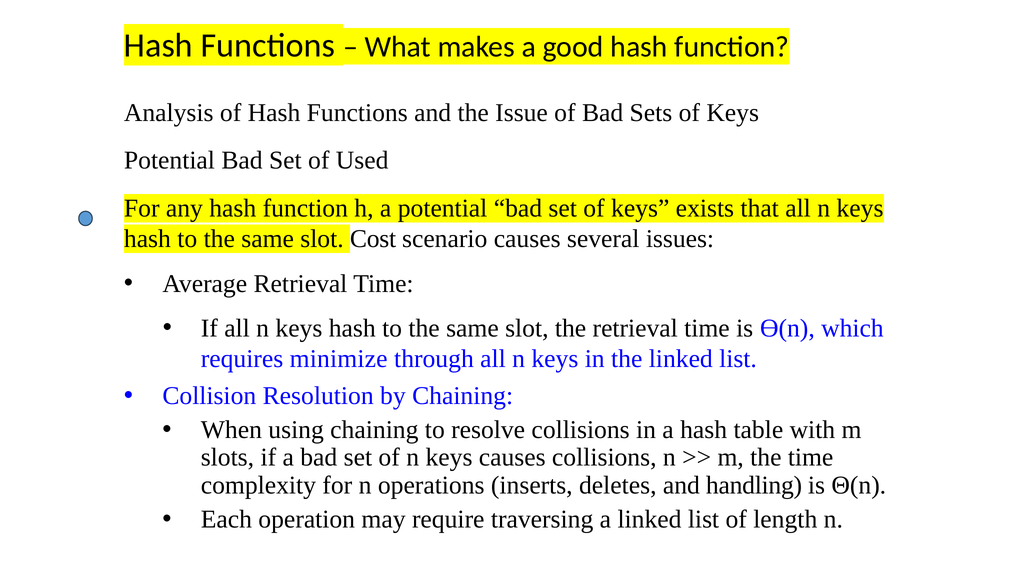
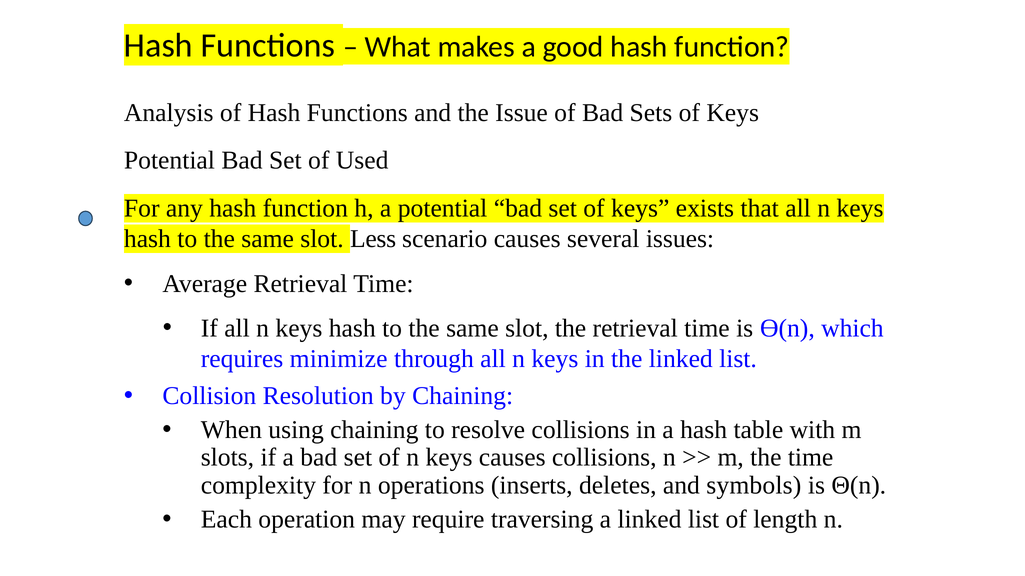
Cost: Cost -> Less
handling: handling -> symbols
